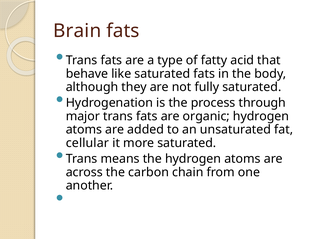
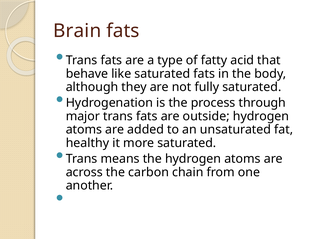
organic: organic -> outside
cellular: cellular -> healthy
